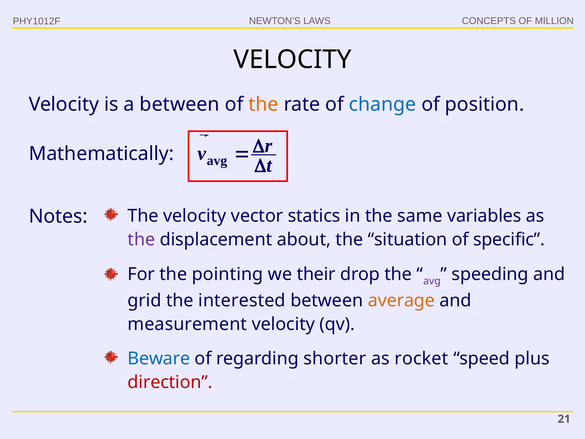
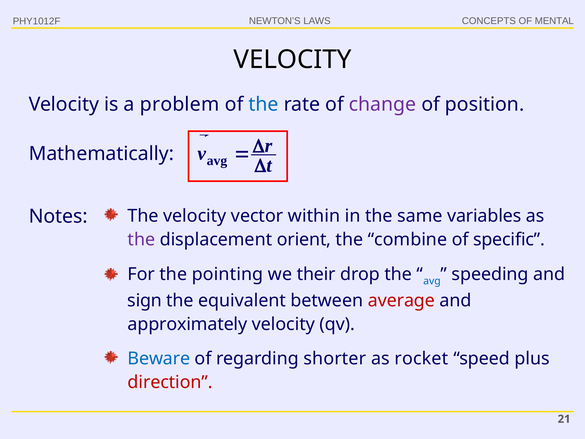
MILLION: MILLION -> MENTAL
a between: between -> problem
the at (264, 104) colour: orange -> blue
change colour: blue -> purple
statics: statics -> within
about: about -> orient
situation: situation -> combine
avg at (432, 281) colour: purple -> blue
grid: grid -> sign
interested: interested -> equivalent
average colour: orange -> red
measurement: measurement -> approximately
